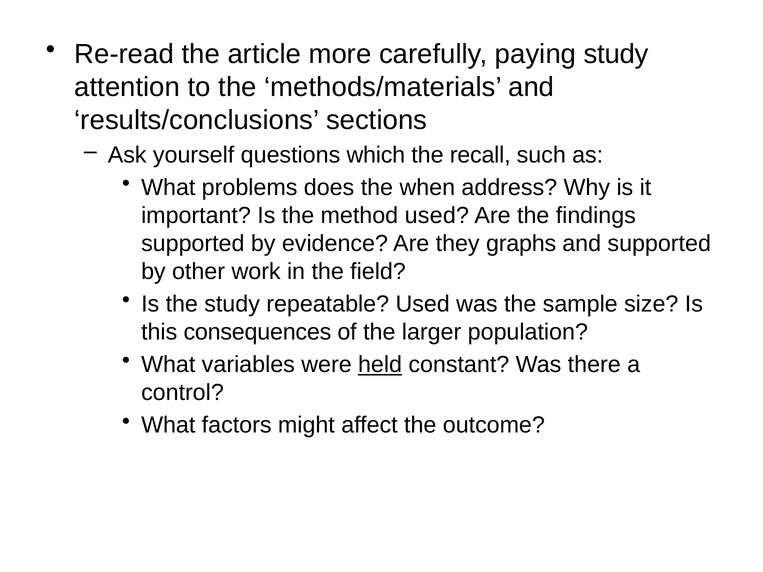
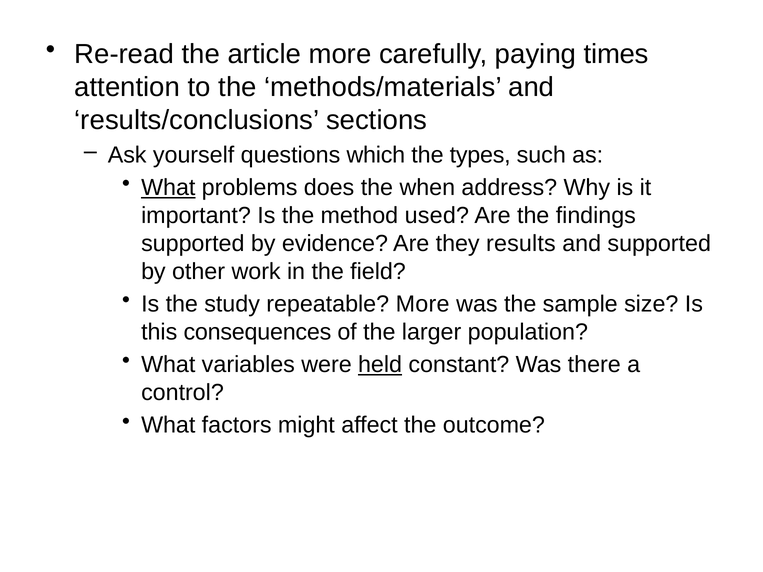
paying study: study -> times
recall: recall -> types
What at (168, 188) underline: none -> present
graphs: graphs -> results
repeatable Used: Used -> More
